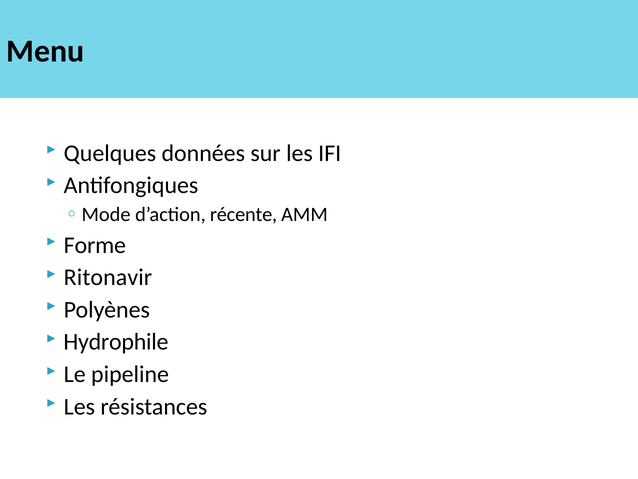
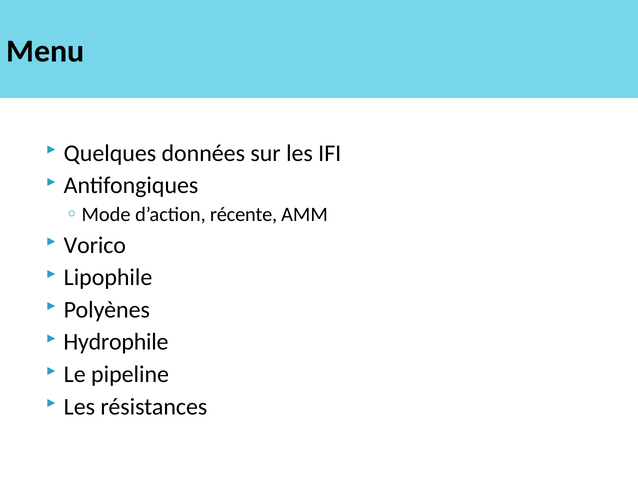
Forme: Forme -> Vorico
Ritonavir: Ritonavir -> Lipophile
